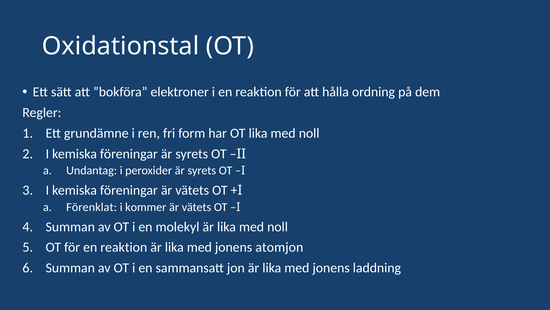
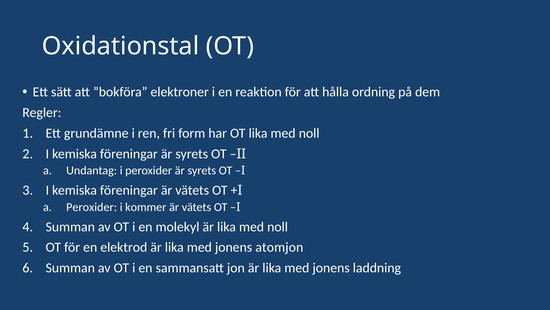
Förenklat at (92, 207): Förenklat -> Peroxider
för en reaktion: reaktion -> elektrod
